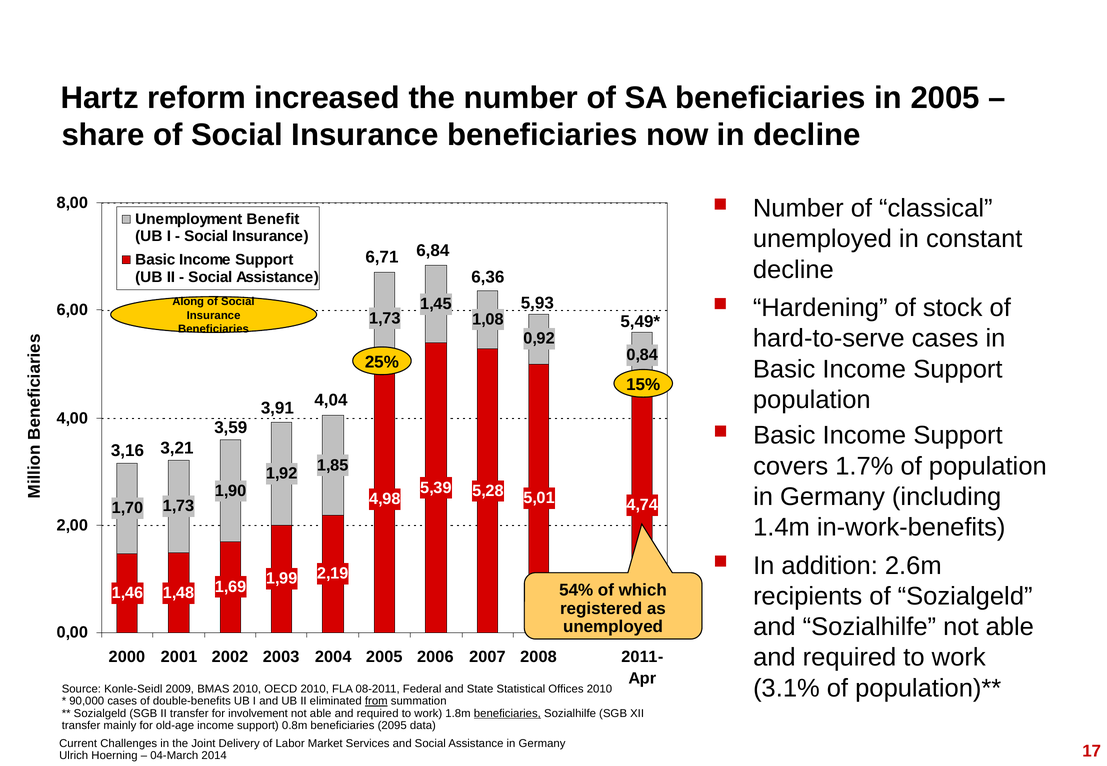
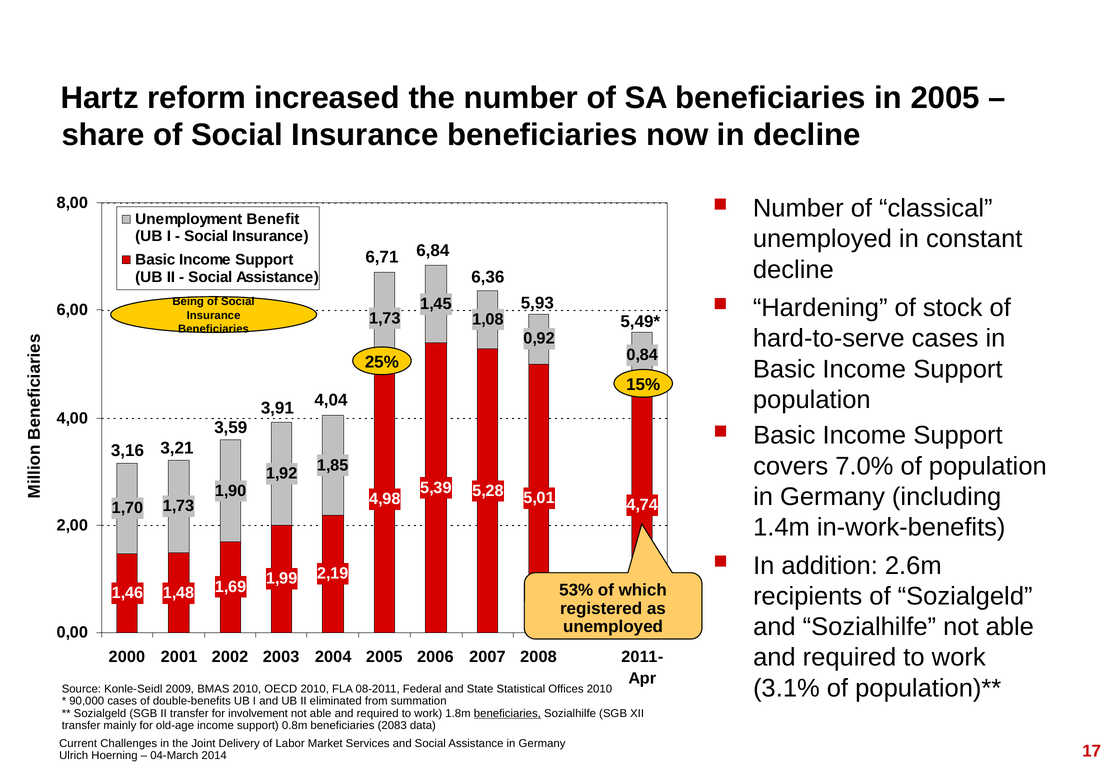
Along: Along -> Being
1.7%: 1.7% -> 7.0%
54%: 54% -> 53%
from underline: present -> none
2095: 2095 -> 2083
